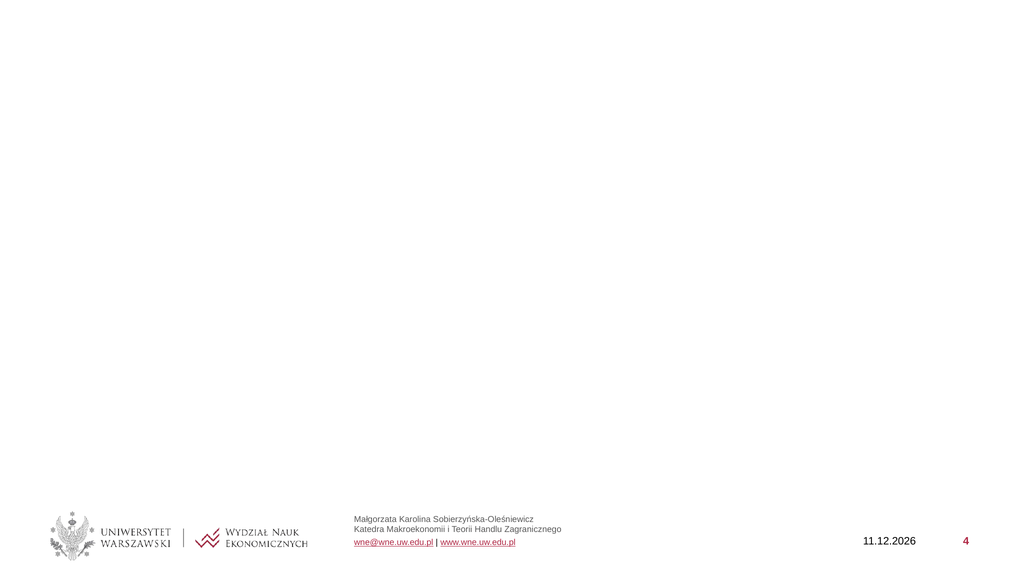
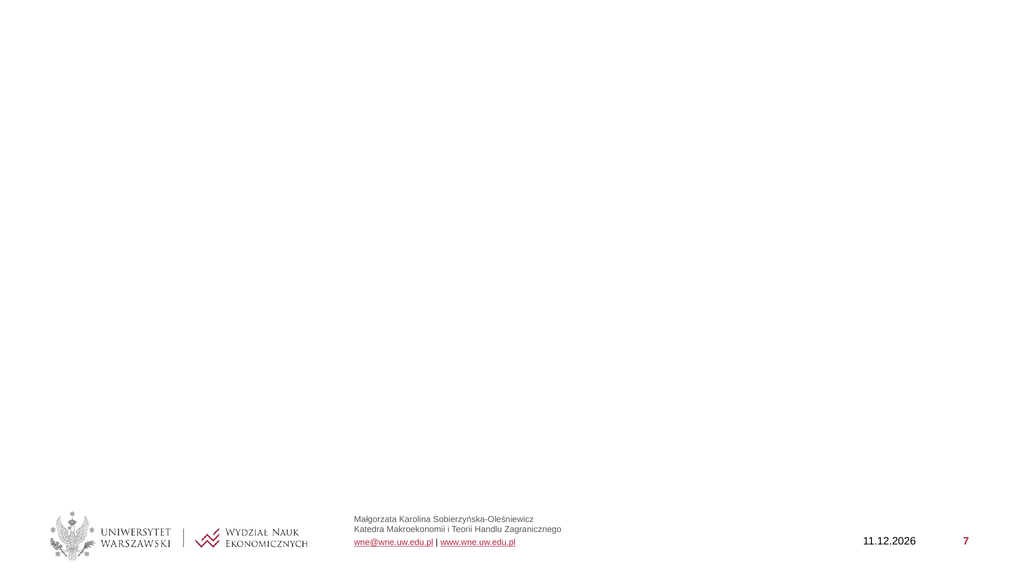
4: 4 -> 7
